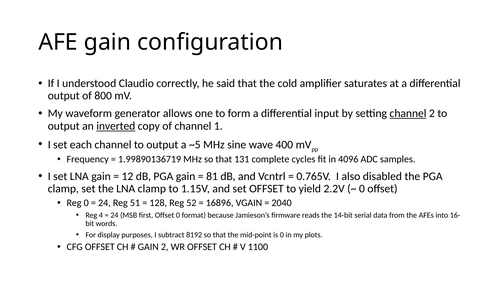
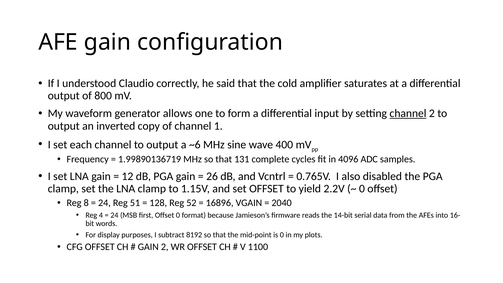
inverted underline: present -> none
~5: ~5 -> ~6
81: 81 -> 26
Reg 0: 0 -> 8
